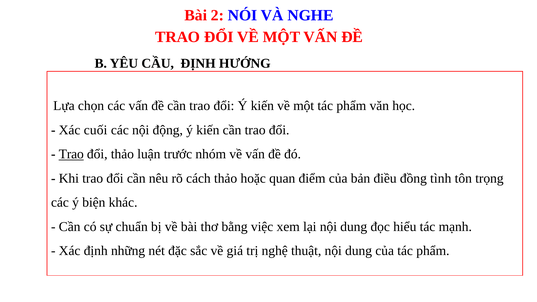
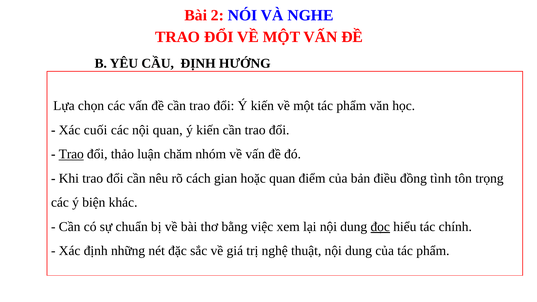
nội động: động -> quan
trước: trước -> chăm
cách thảo: thảo -> gian
đọc underline: none -> present
mạnh: mạnh -> chính
